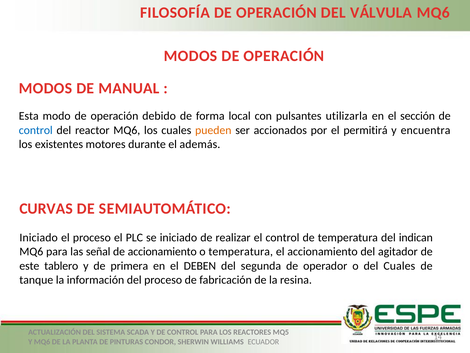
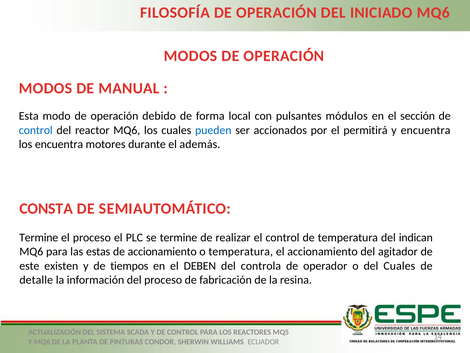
VÁLVULA: VÁLVULA -> INICIADO
utilizarla: utilizarla -> módulos
pueden colour: orange -> blue
los existentes: existentes -> encuentra
CURVAS: CURVAS -> CONSTA
Iniciado at (39, 237): Iniciado -> Termine
se iniciado: iniciado -> termine
señal: señal -> estas
tablero: tablero -> existen
primera: primera -> tiempos
segunda: segunda -> controla
tanque: tanque -> detalle
